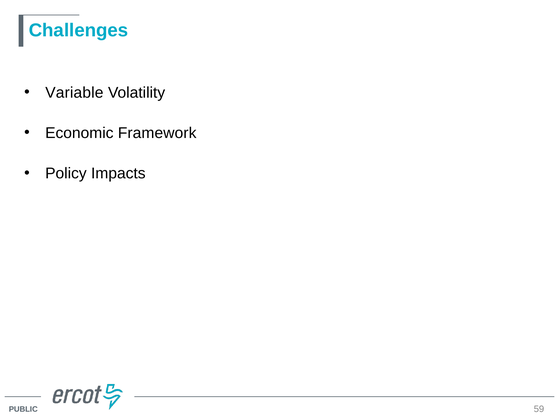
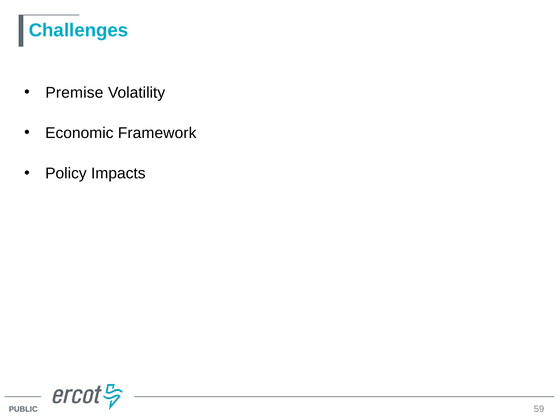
Variable: Variable -> Premise
